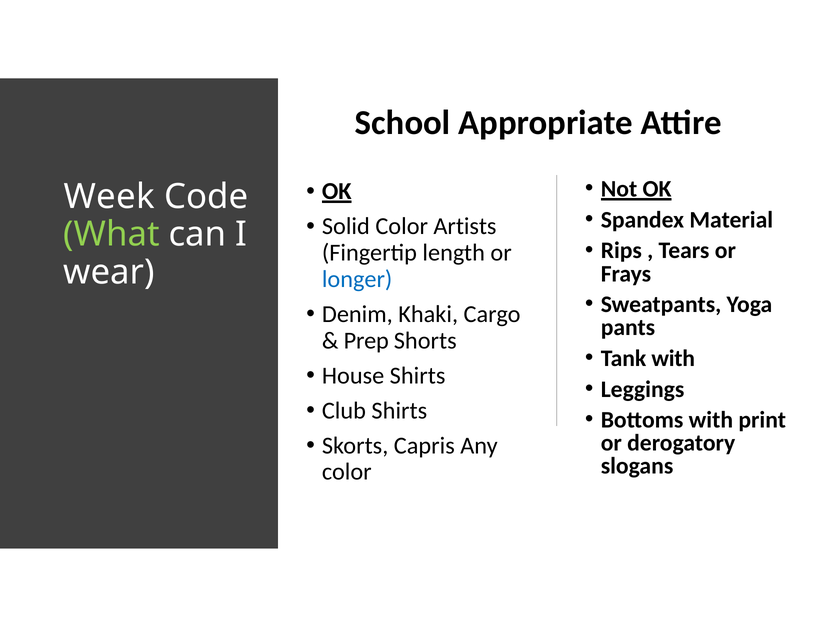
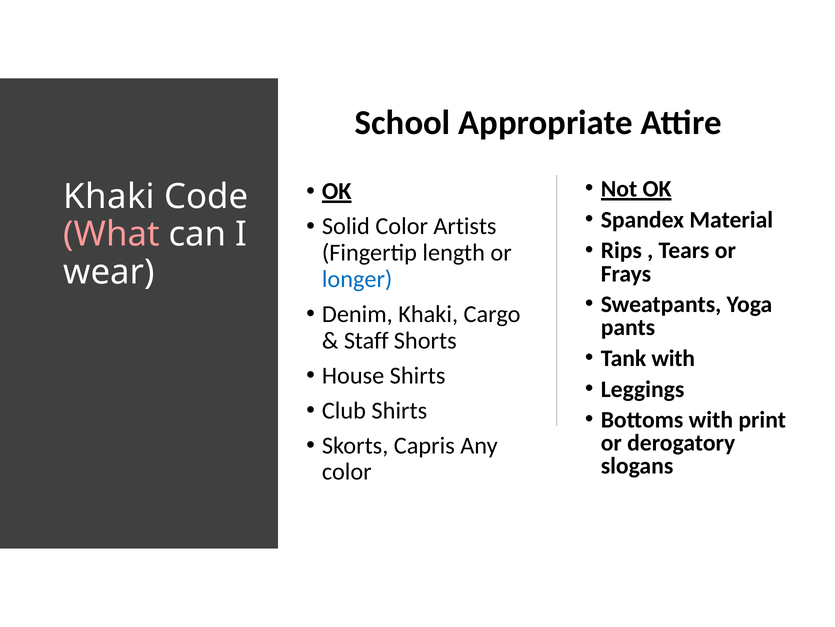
Week at (109, 197): Week -> Khaki
What colour: light green -> pink
Prep: Prep -> Staff
